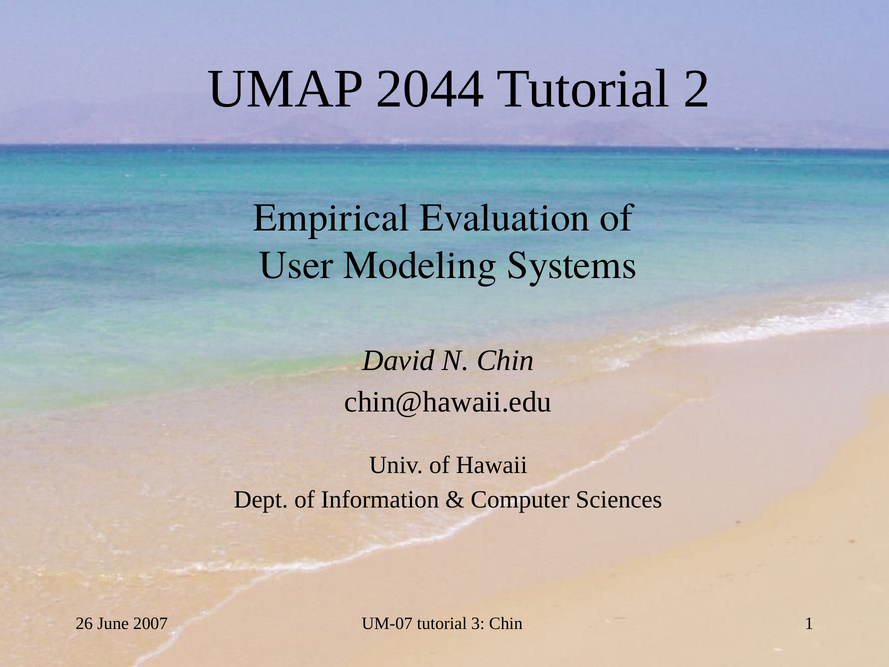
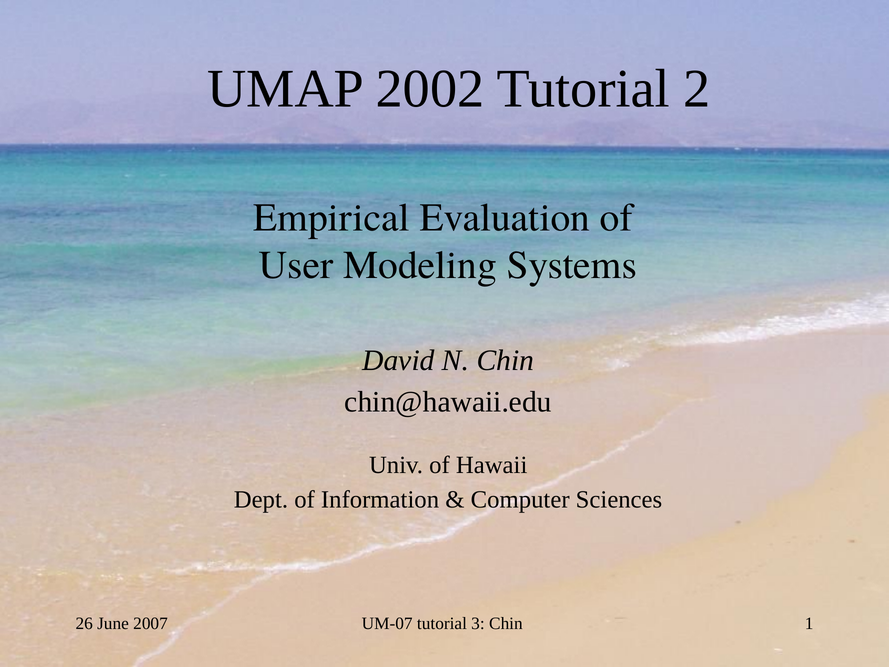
2044: 2044 -> 2002
